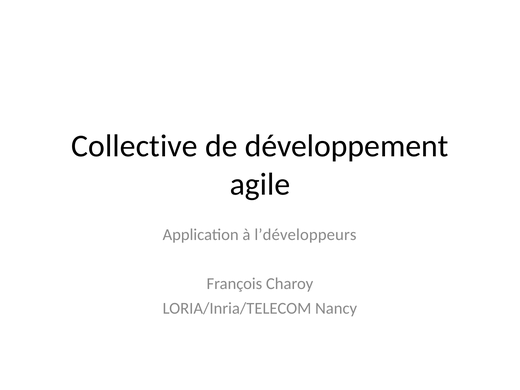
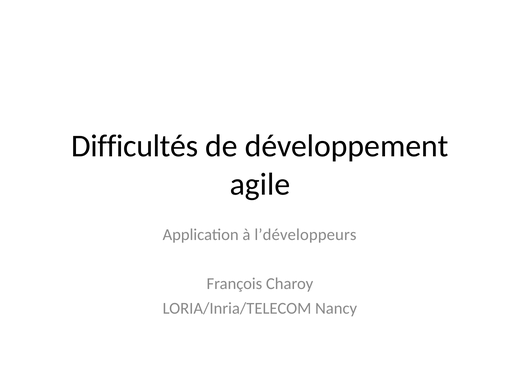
Collective: Collective -> Difficultés
